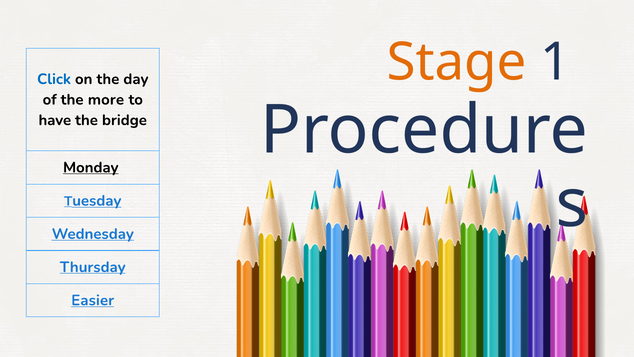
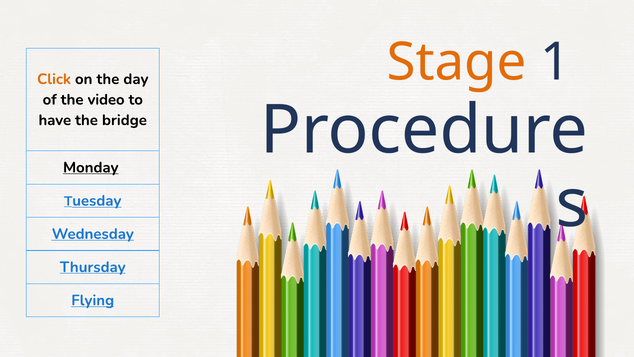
Click colour: blue -> orange
more: more -> video
Easier: Easier -> Flying
